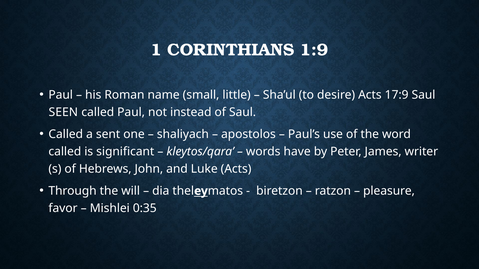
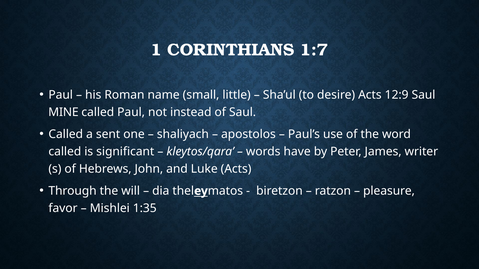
1:9: 1:9 -> 1:7
17:9: 17:9 -> 12:9
SEEN: SEEN -> MINE
0:35: 0:35 -> 1:35
